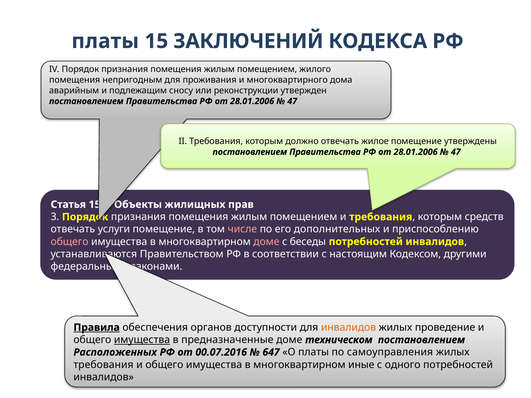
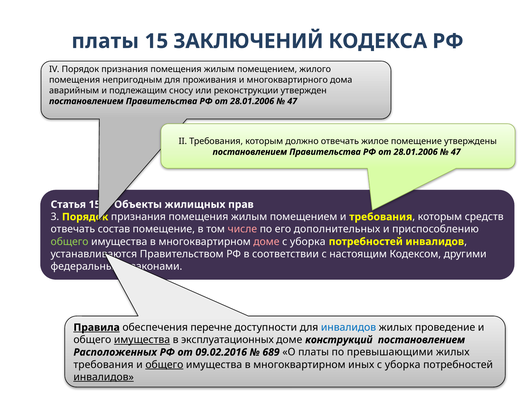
услуги: услуги -> состав
общего at (70, 242) colour: pink -> light green
беседы at (308, 242): беседы -> уборка
органов: органов -> перечне
инвалидов at (349, 328) colour: orange -> blue
предназначенные: предназначенные -> эксплуатационных
техническом: техническом -> конструкций
00.07.2016: 00.07.2016 -> 09.02.2016
647: 647 -> 689
самоуправления: самоуправления -> превышающими
общего at (164, 365) underline: none -> present
иные: иные -> иных
одного at (403, 365): одного -> уборка
инвалидов at (104, 377) underline: none -> present
